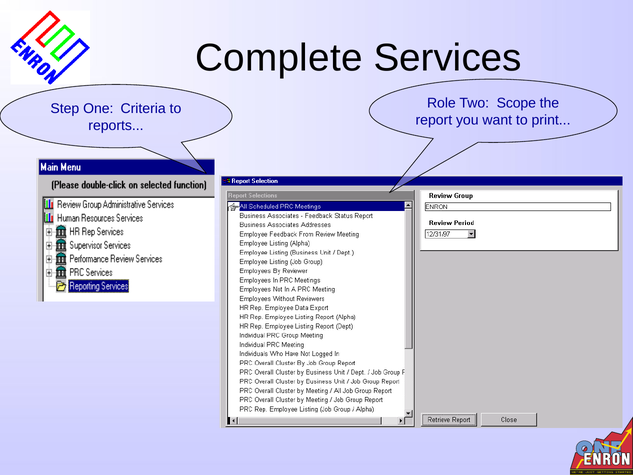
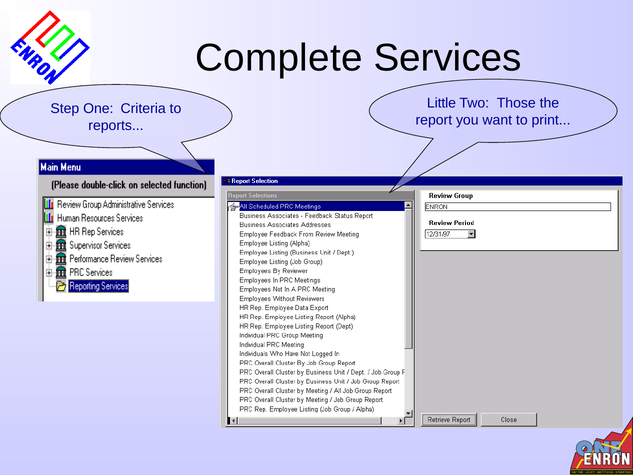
Role: Role -> Little
Scope: Scope -> Those
